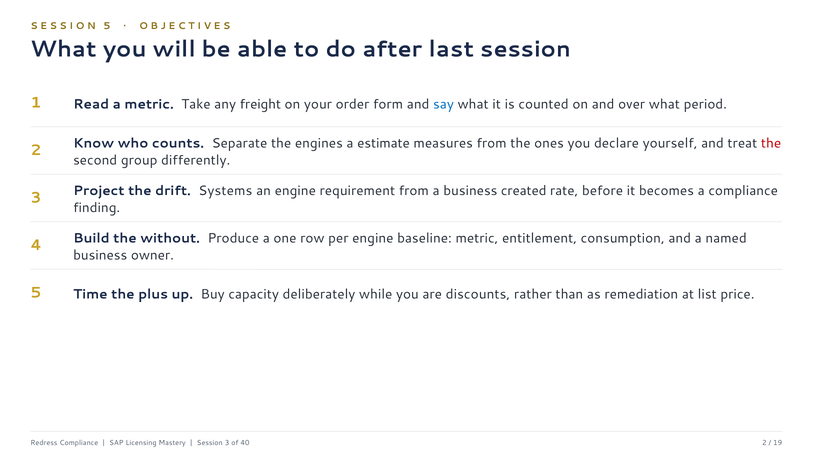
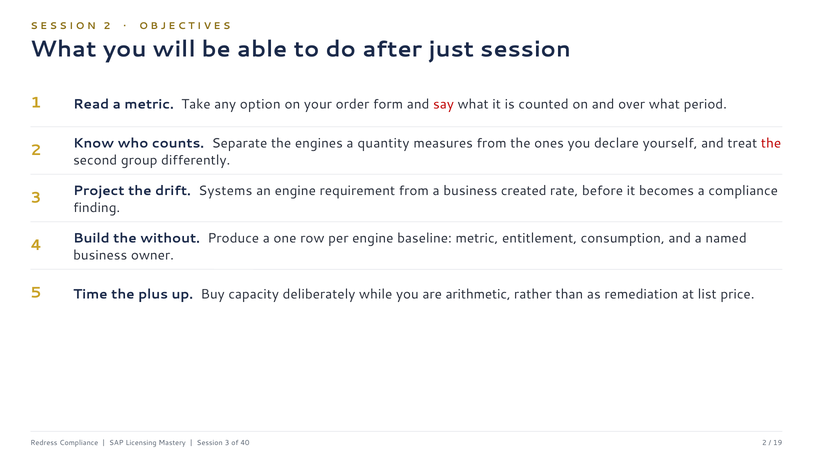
5 at (107, 26): 5 -> 2
last: last -> just
freight: freight -> option
say colour: blue -> red
estimate: estimate -> quantity
discounts: discounts -> arithmetic
